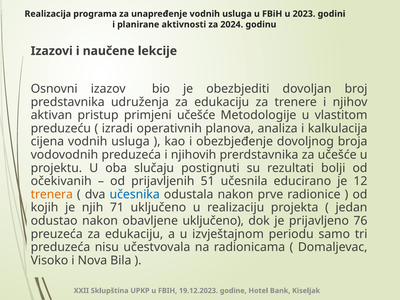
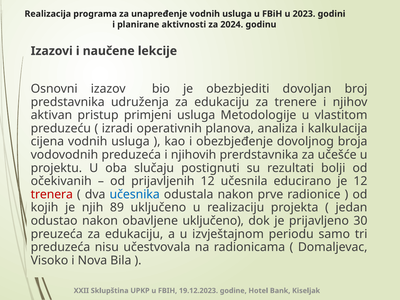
primjeni učešće: učešće -> usluga
prijavljenih 51: 51 -> 12
trenera colour: orange -> red
71: 71 -> 89
76: 76 -> 30
